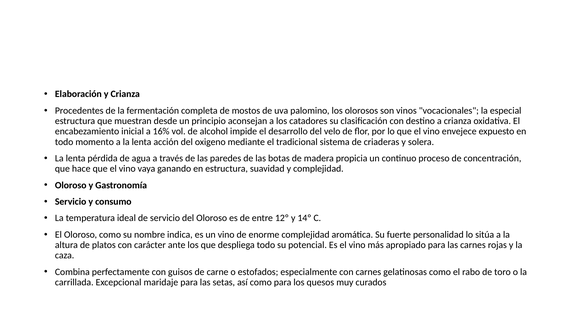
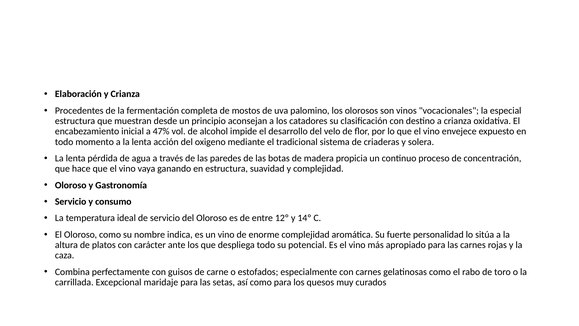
16%: 16% -> 47%
